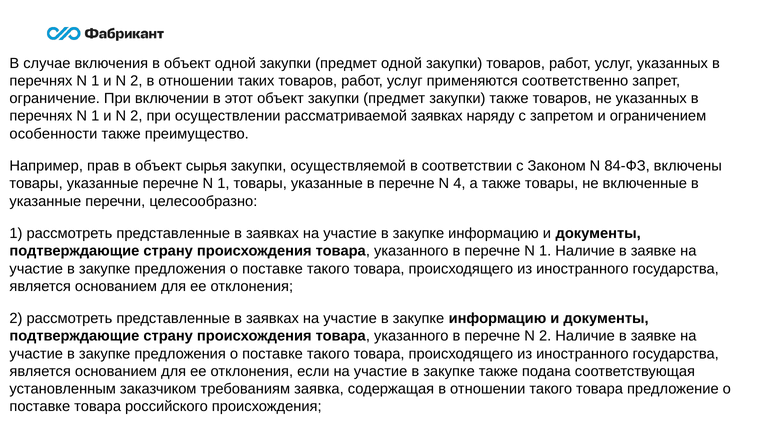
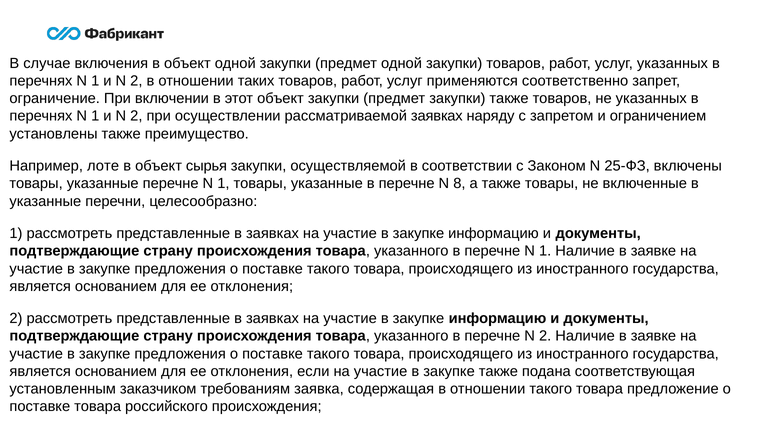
особенности: особенности -> установлены
прав: прав -> лоте
84-ФЗ: 84-ФЗ -> 25-ФЗ
4: 4 -> 8
